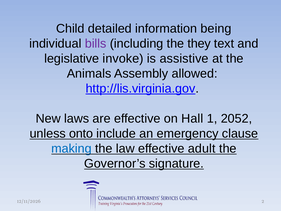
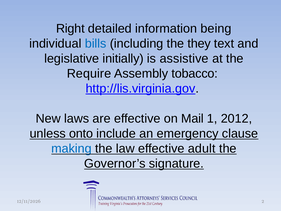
Child: Child -> Right
bills colour: purple -> blue
invoke: invoke -> initially
Animals: Animals -> Require
allowed: allowed -> tobacco
Hall: Hall -> Mail
2052: 2052 -> 2012
